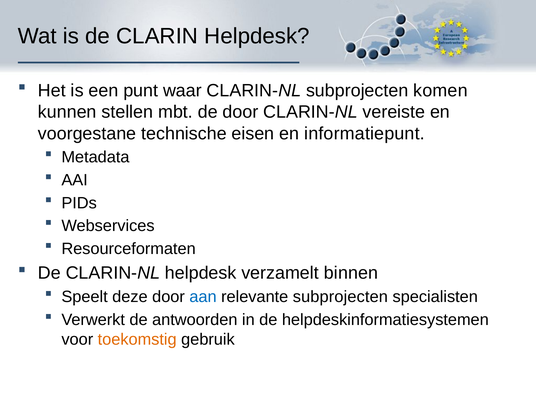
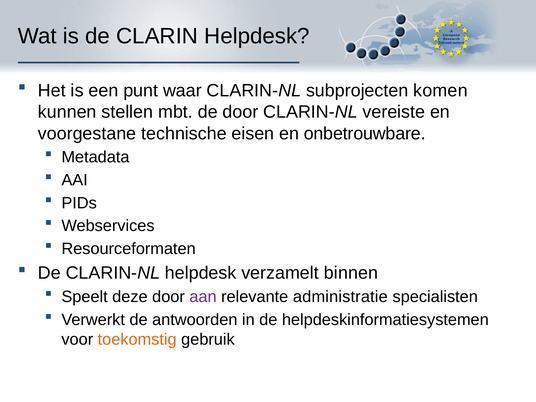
informatiepunt: informatiepunt -> onbetrouwbare
aan colour: blue -> purple
relevante subprojecten: subprojecten -> administratie
